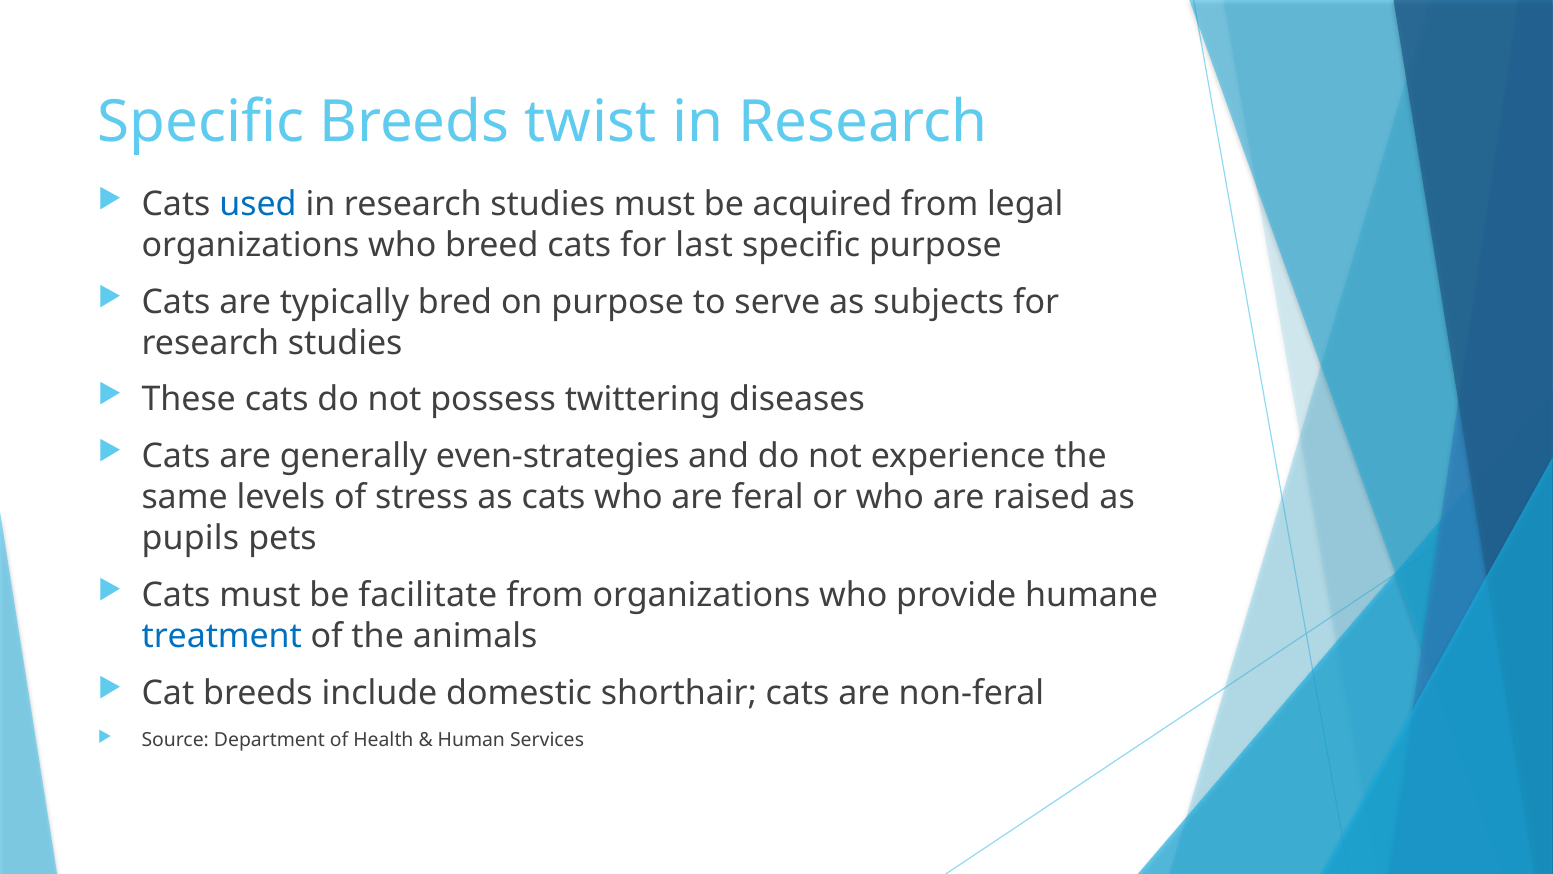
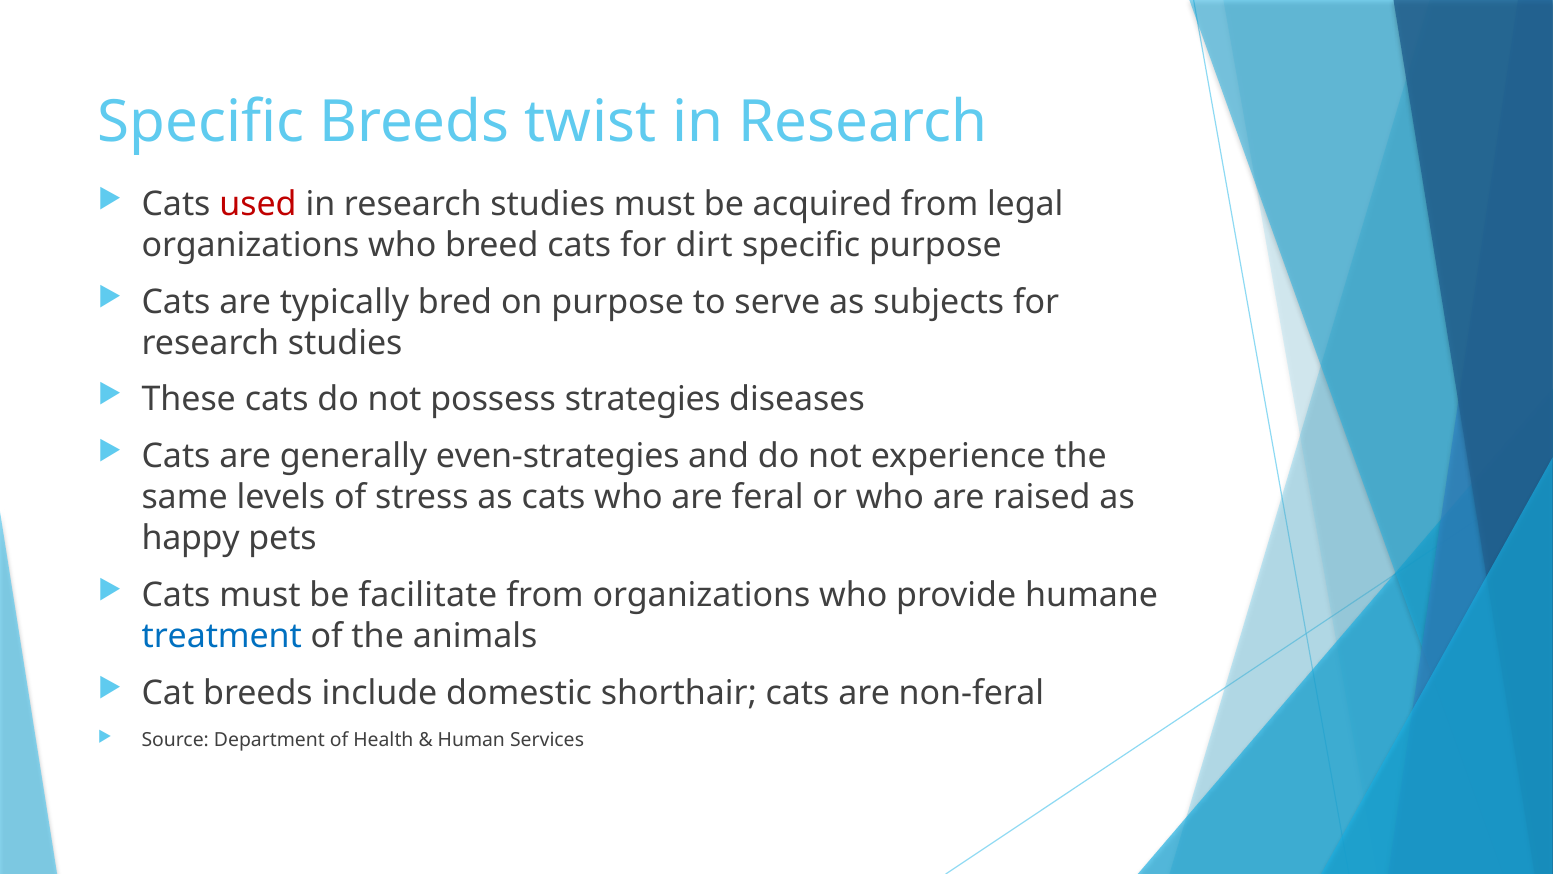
used colour: blue -> red
last: last -> dirt
twittering: twittering -> strategies
pupils: pupils -> happy
